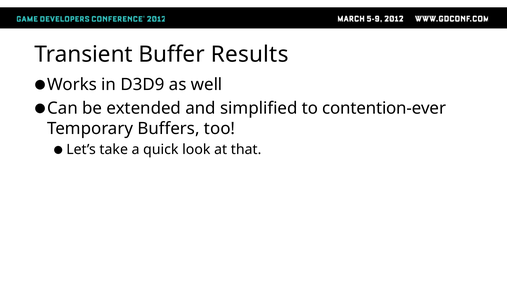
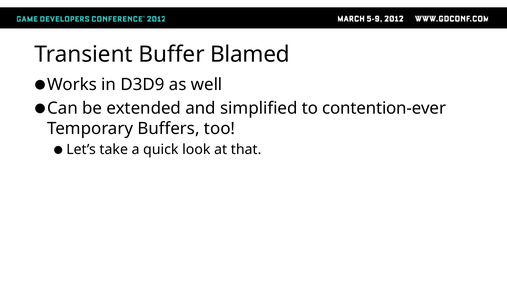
Results: Results -> Blamed
